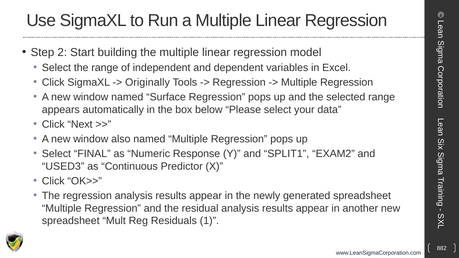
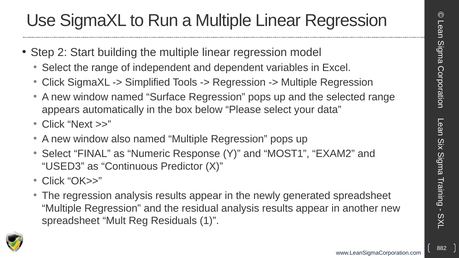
Originally: Originally -> Simplified
SPLIT1: SPLIT1 -> MOST1
